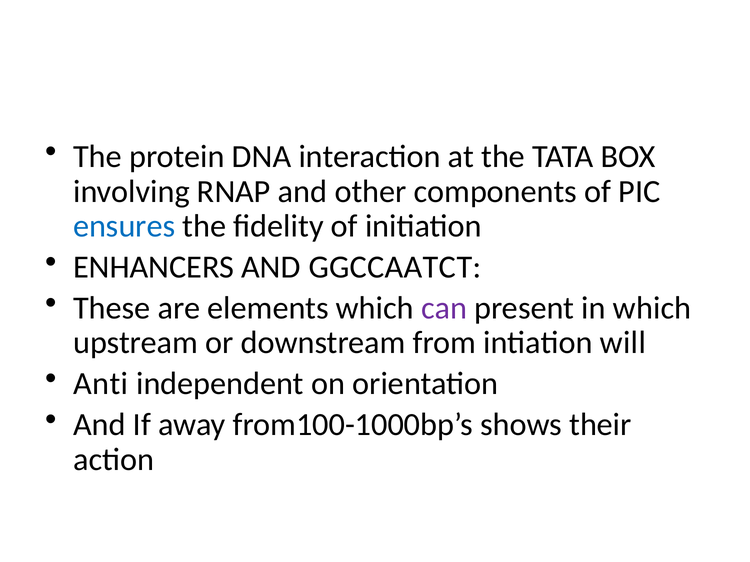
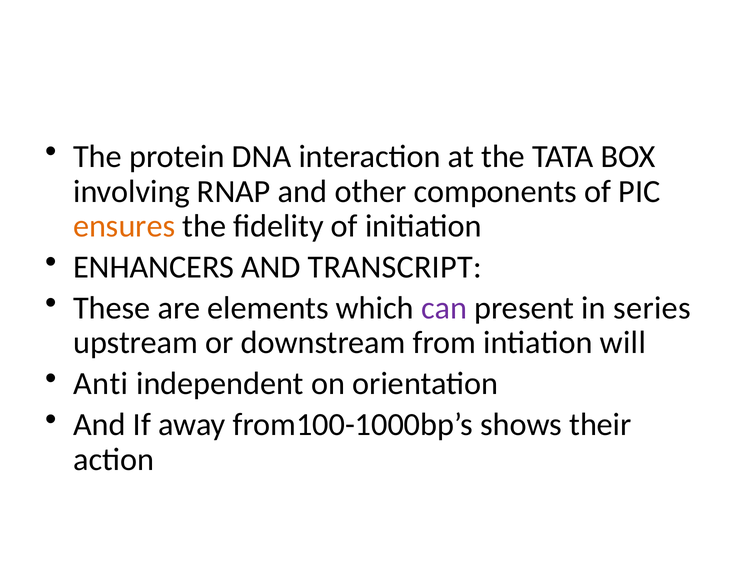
ensures colour: blue -> orange
GGCCAATCT: GGCCAATCT -> TRANSCRIPT
in which: which -> series
